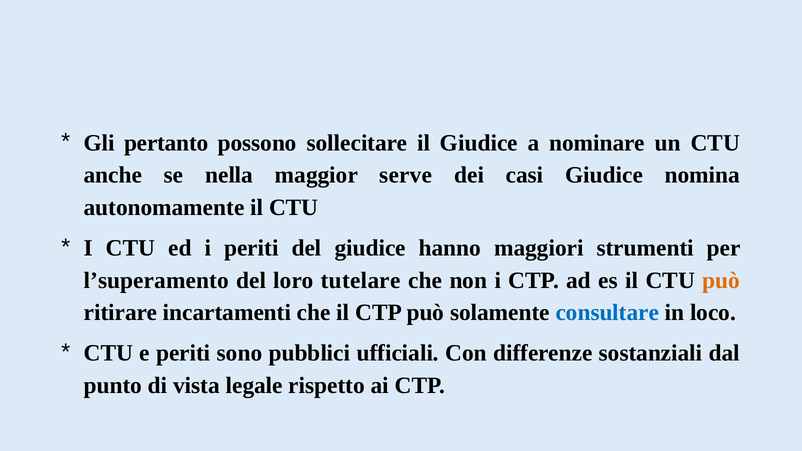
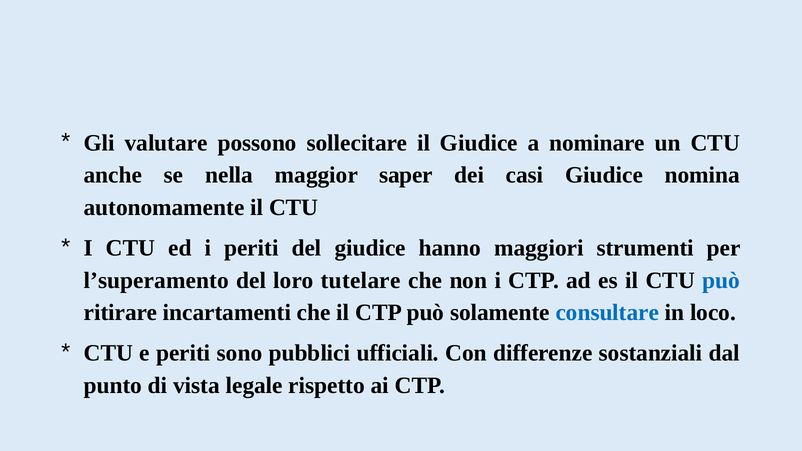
pertanto: pertanto -> valutare
serve: serve -> saper
può at (721, 280) colour: orange -> blue
